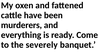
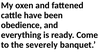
murderers: murderers -> obedience
